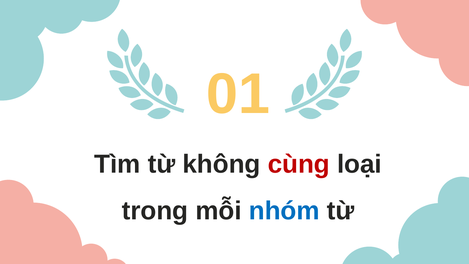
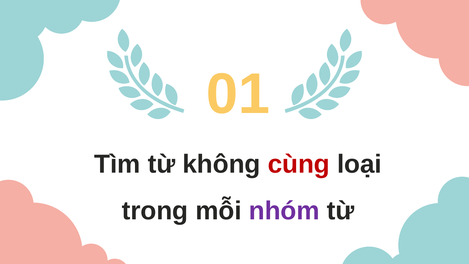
nhóm colour: blue -> purple
